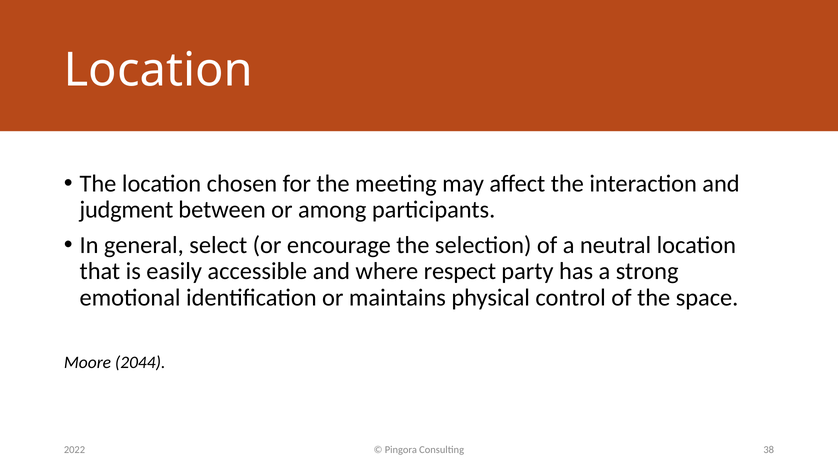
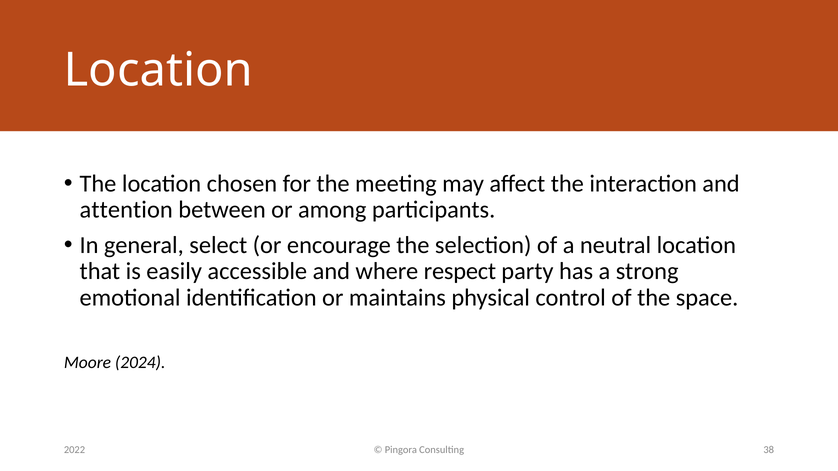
judgment: judgment -> attention
2044: 2044 -> 2024
